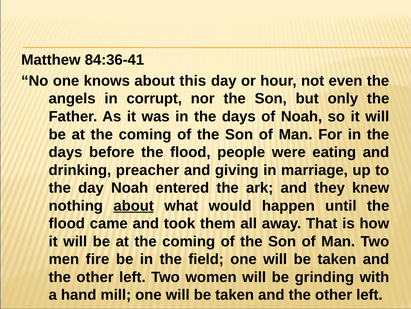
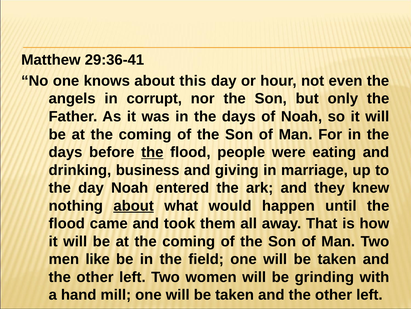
84:36-41: 84:36-41 -> 29:36-41
the at (152, 152) underline: none -> present
preacher: preacher -> business
fire: fire -> like
